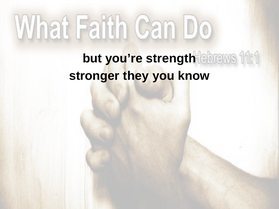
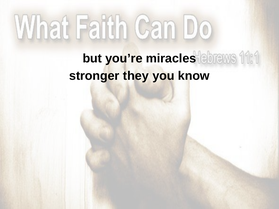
strength: strength -> miracles
